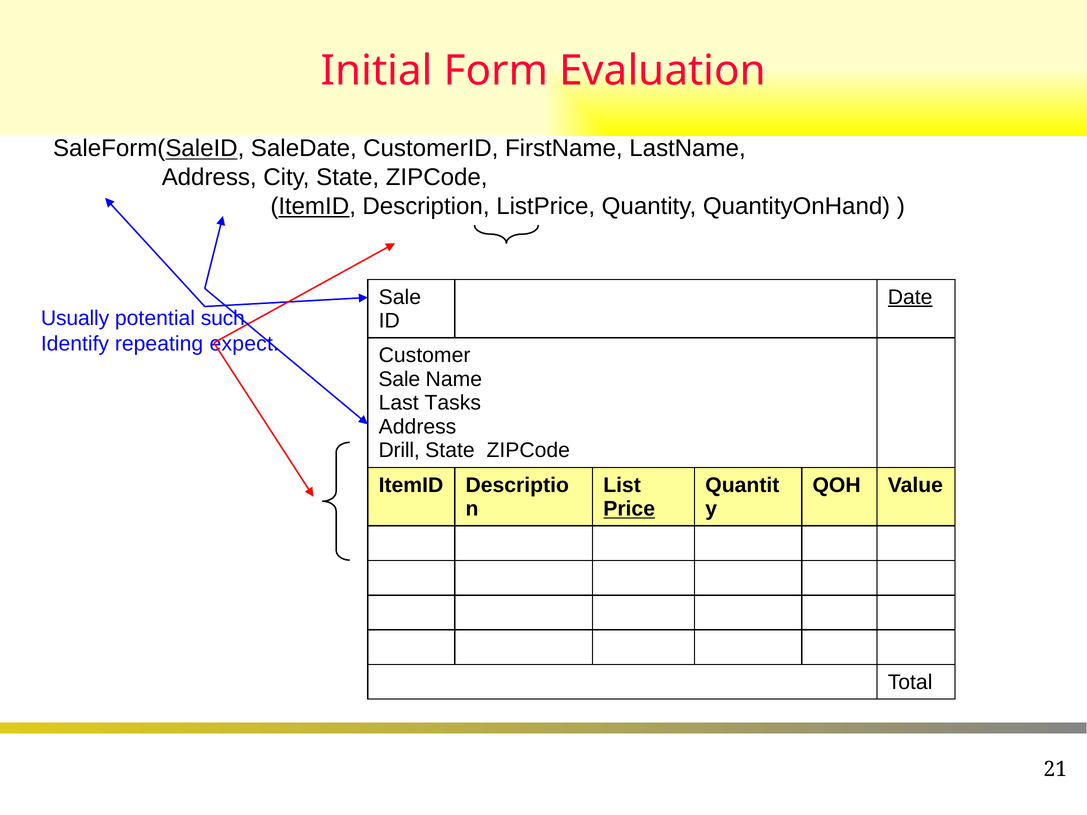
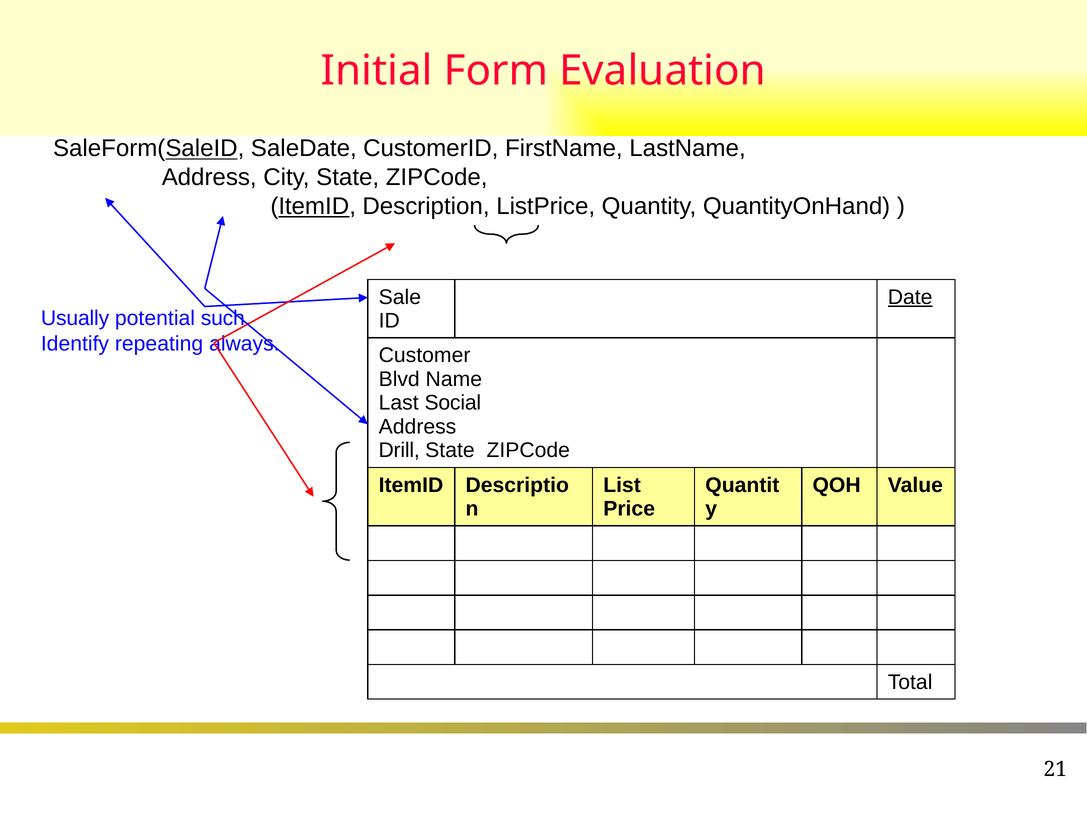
expect: expect -> always
Sale at (399, 379): Sale -> Blvd
Tasks: Tasks -> Social
Price underline: present -> none
